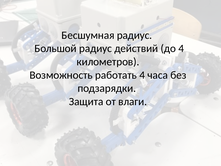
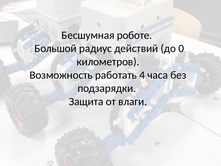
Бесшумная радиус: радиус -> роботе
до 4: 4 -> 0
